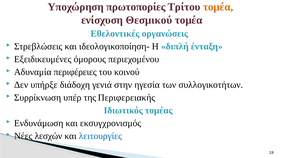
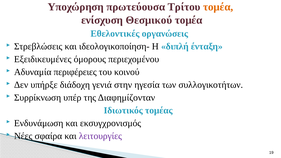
πρωτοπορίες: πρωτοπορίες -> πρωτεύουσα
Περιφερειακής: Περιφερειακής -> Διαφημίζονταν
λεσχών: λεσχών -> σφαίρα
λειτουργίες colour: blue -> purple
